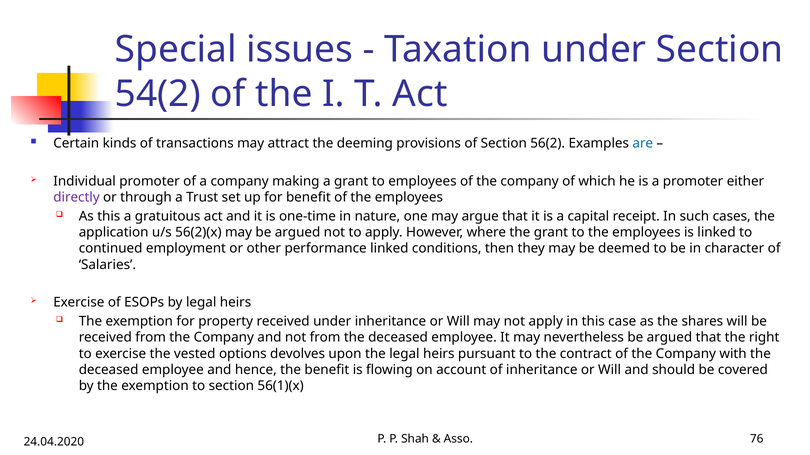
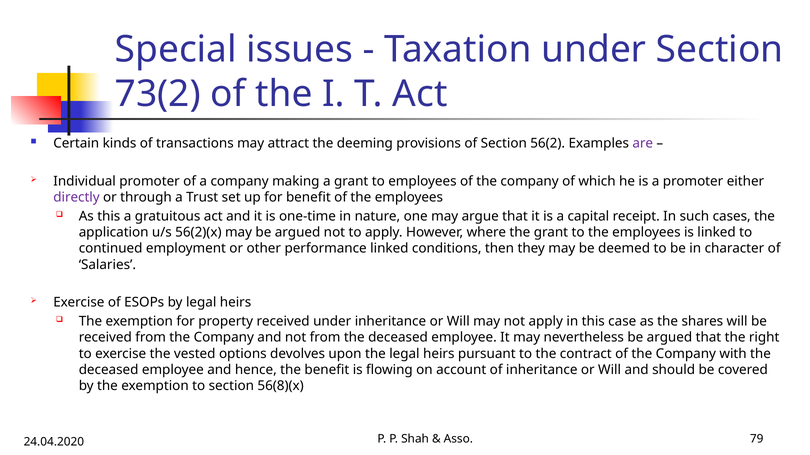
54(2: 54(2 -> 73(2
are colour: blue -> purple
56(1)(x: 56(1)(x -> 56(8)(x
76: 76 -> 79
